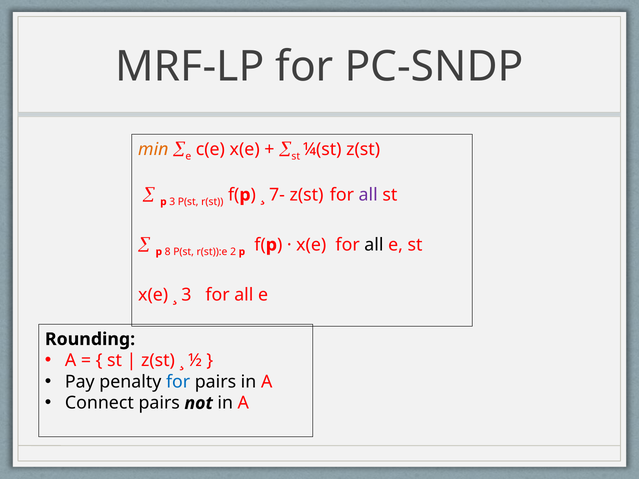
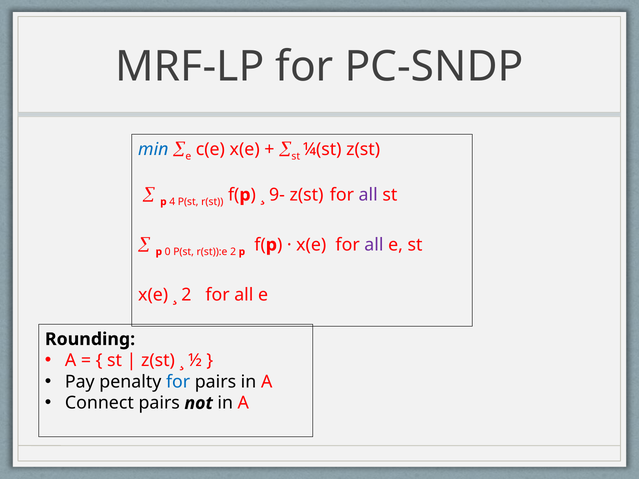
min colour: orange -> blue
p 3: 3 -> 4
7-: 7- -> 9-
8: 8 -> 0
all at (374, 245) colour: black -> purple
3 at (186, 295): 3 -> 2
